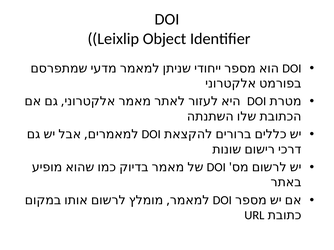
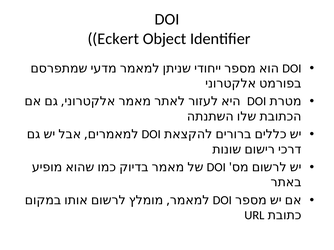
Leixlip: Leixlip -> Eckert
